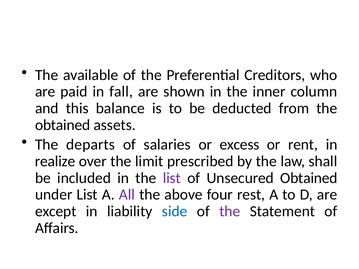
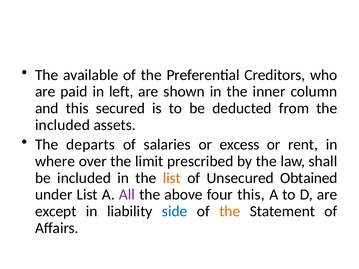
fall: fall -> left
balance: balance -> secured
obtained at (63, 125): obtained -> included
realize: realize -> where
list at (172, 178) colour: purple -> orange
four rest: rest -> this
the at (230, 211) colour: purple -> orange
